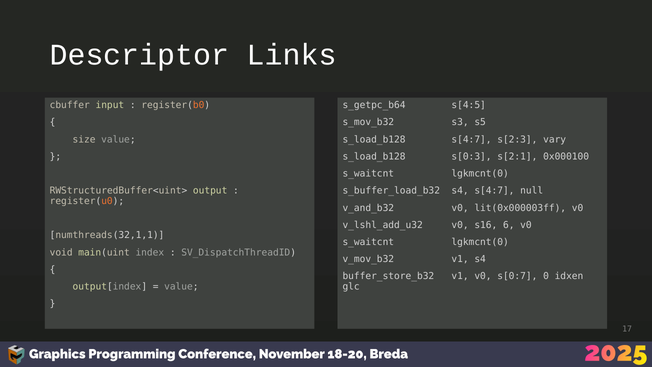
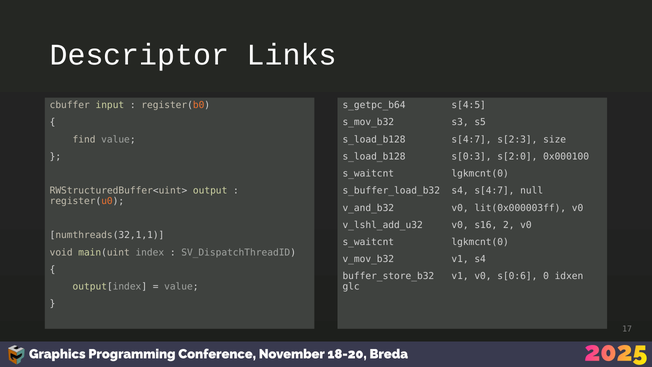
size: size -> find
vary: vary -> size
s[2:1: s[2:1 -> s[2:0
6: 6 -> 2
s[0:7: s[0:7 -> s[0:6
